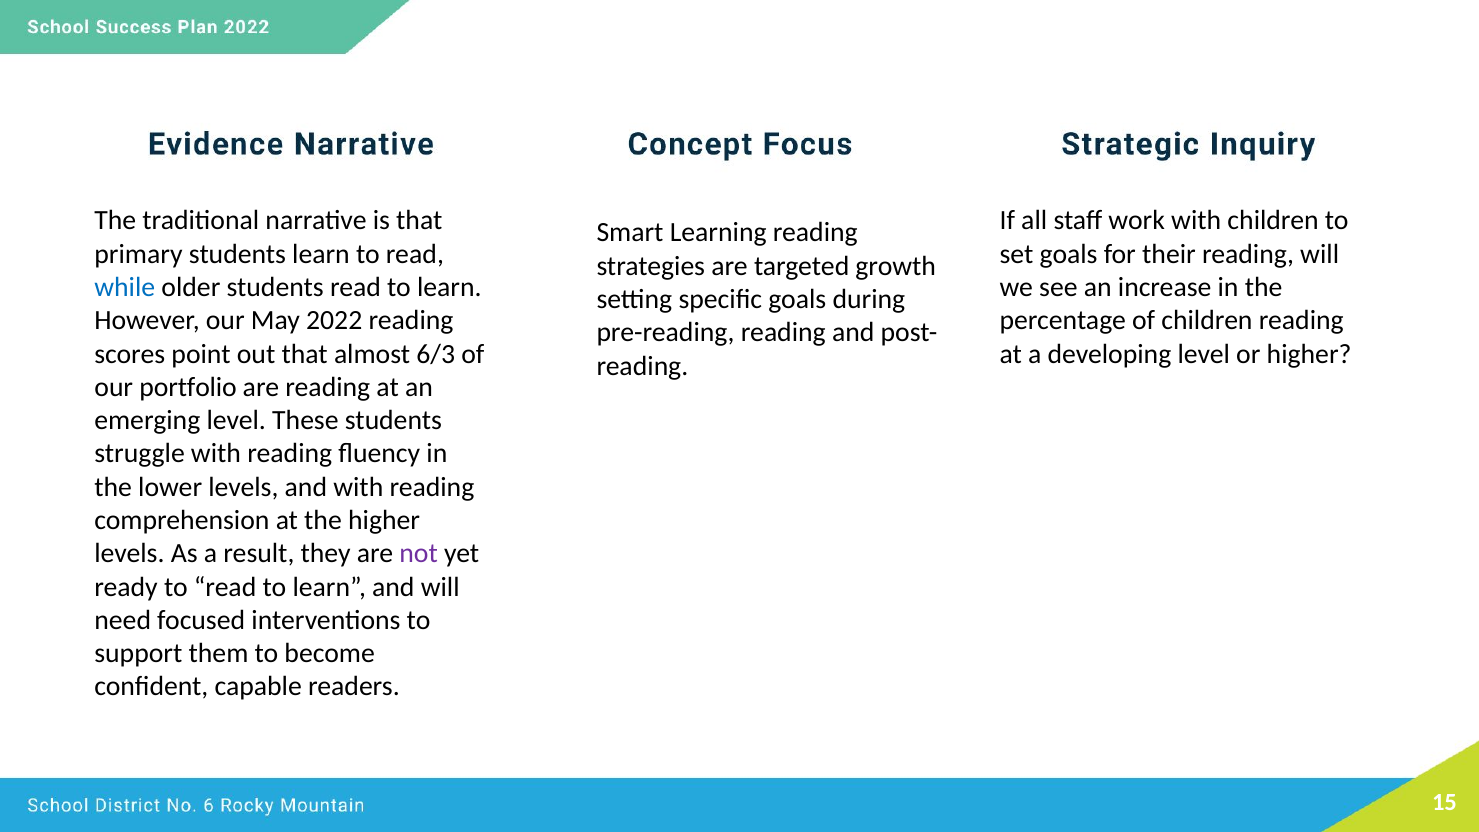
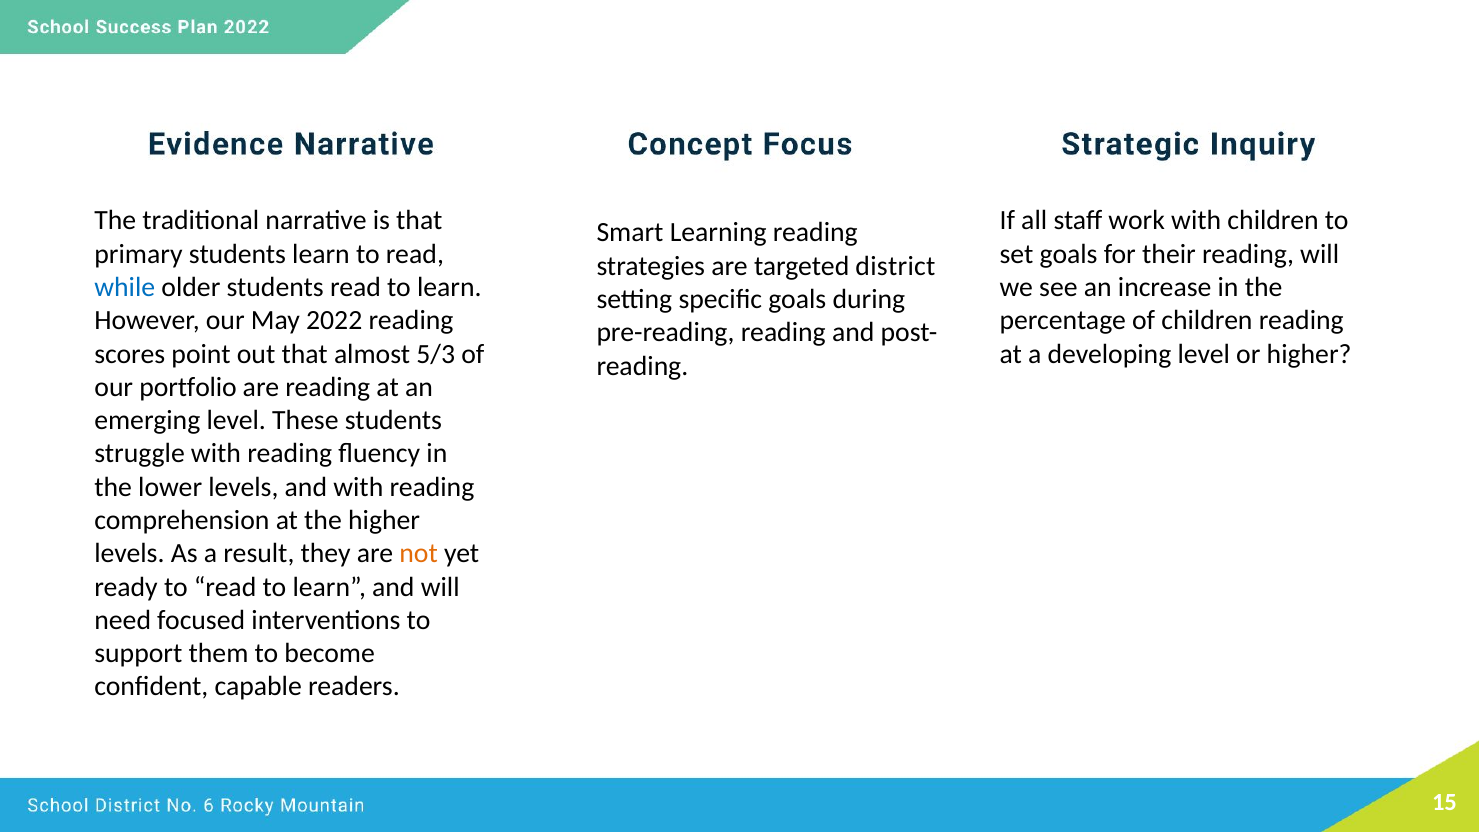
growth: growth -> district
6/3: 6/3 -> 5/3
not colour: purple -> orange
